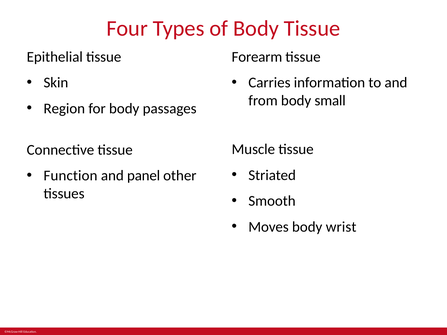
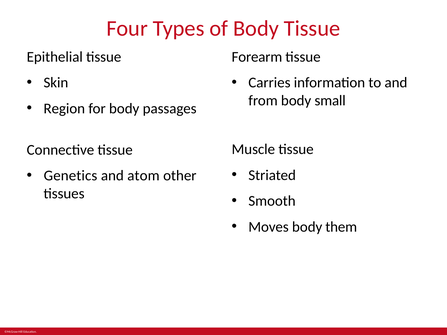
Function: Function -> Genetics
panel: panel -> atom
wrist: wrist -> them
